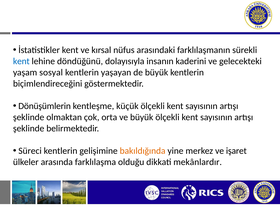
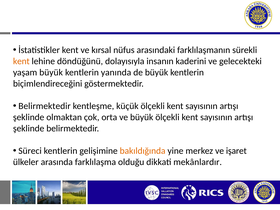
kent at (21, 61) colour: blue -> orange
yaşam sosyal: sosyal -> büyük
yaşayan: yaşayan -> yanında
Dönüşümlerin at (45, 106): Dönüşümlerin -> Belirmektedir
